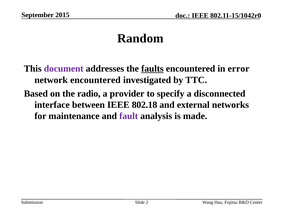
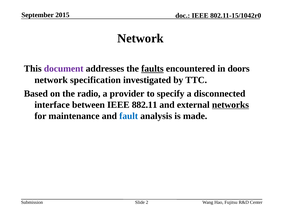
Random at (140, 38): Random -> Network
error: error -> doors
network encountered: encountered -> specification
802.18: 802.18 -> 882.11
networks underline: none -> present
fault colour: purple -> blue
